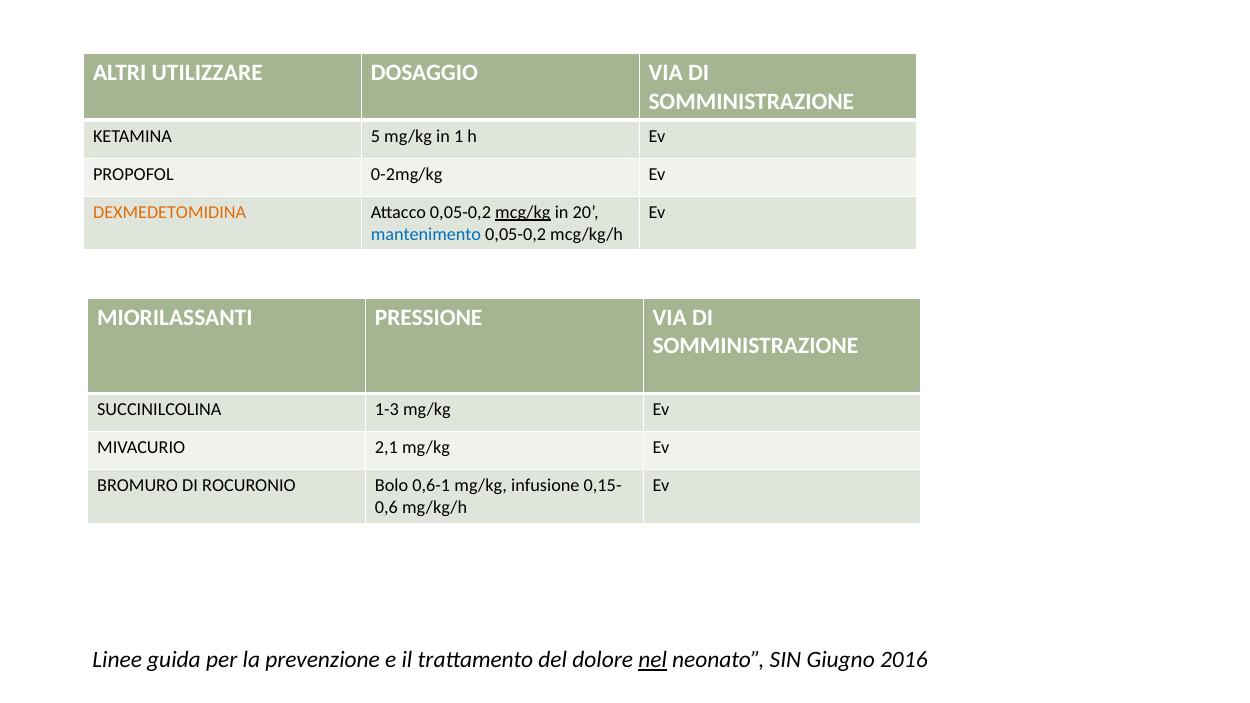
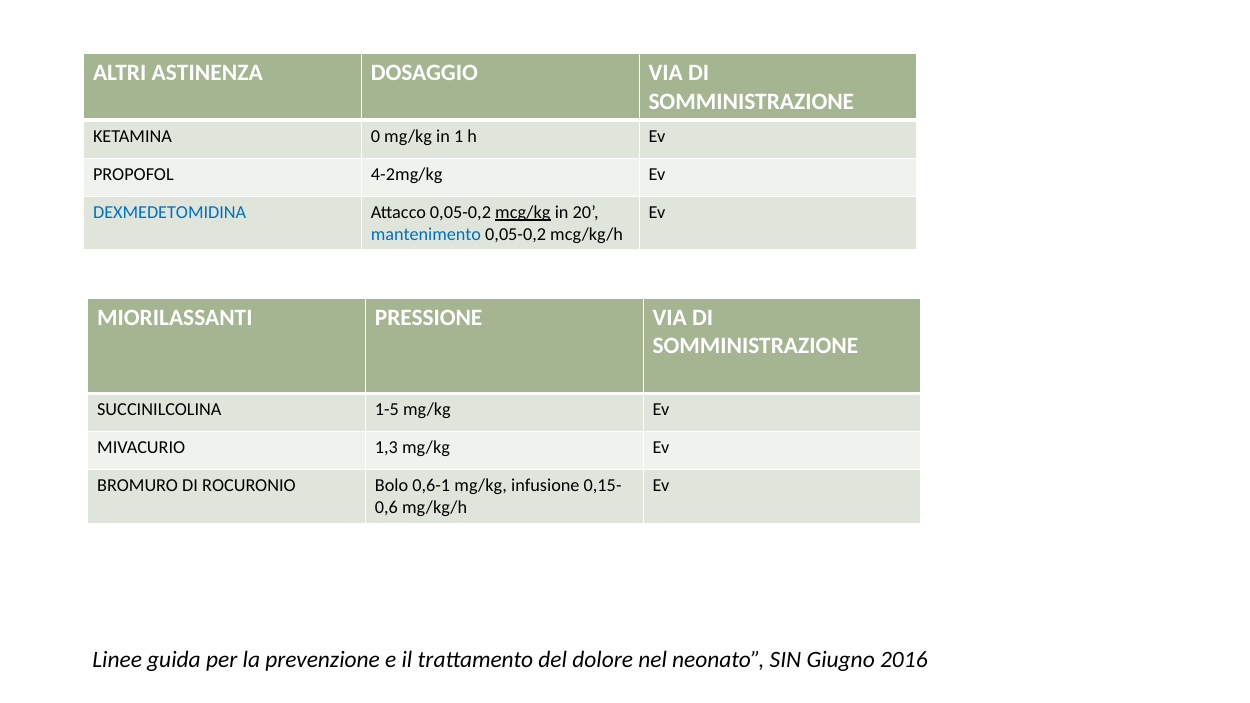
UTILIZZARE: UTILIZZARE -> ASTINENZA
5: 5 -> 0
0-2mg/kg: 0-2mg/kg -> 4-2mg/kg
DEXMEDETOMIDINA colour: orange -> blue
1-3: 1-3 -> 1-5
2,1: 2,1 -> 1,3
nel underline: present -> none
